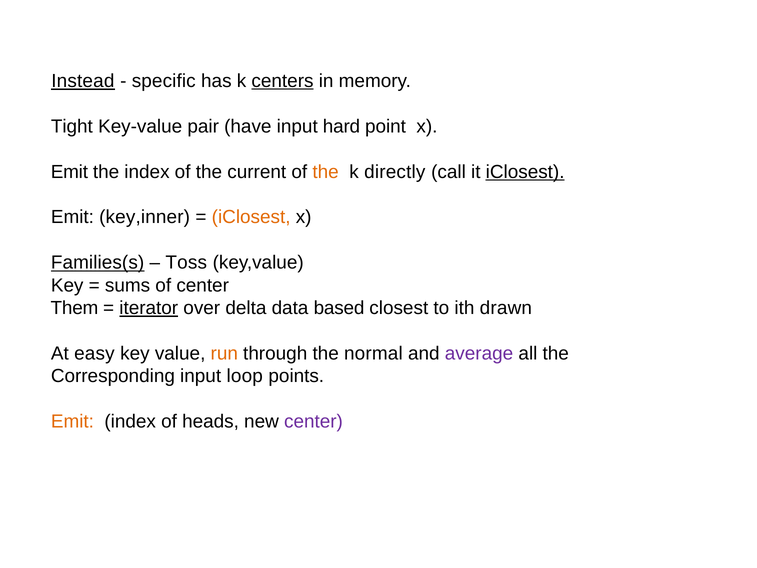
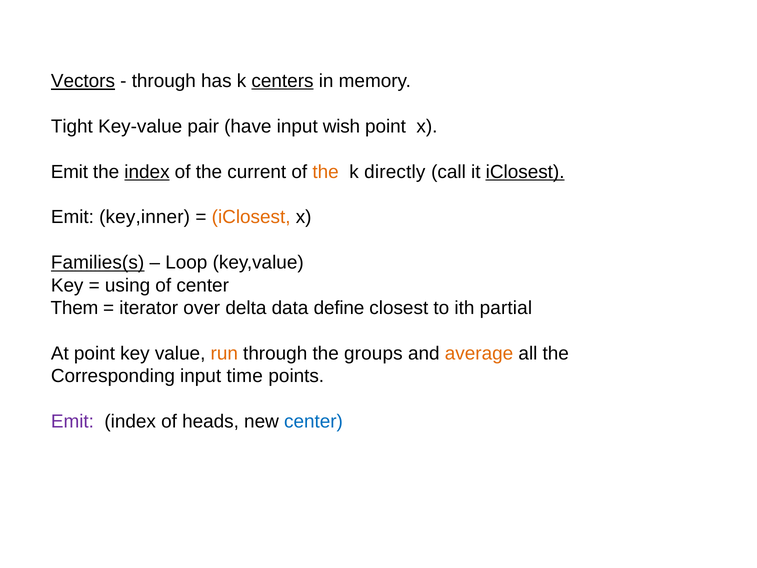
Instead: Instead -> Vectors
specific at (164, 81): specific -> through
hard: hard -> wish
index at (147, 172) underline: none -> present
Toss: Toss -> Loop
sums: sums -> using
iterator underline: present -> none
based: based -> define
drawn: drawn -> partial
At easy: easy -> point
normal: normal -> groups
average colour: purple -> orange
loop: loop -> time
Emit at (72, 421) colour: orange -> purple
center at (313, 421) colour: purple -> blue
